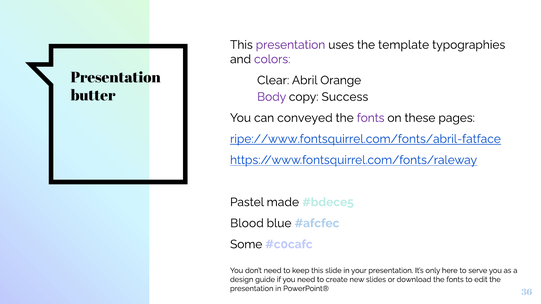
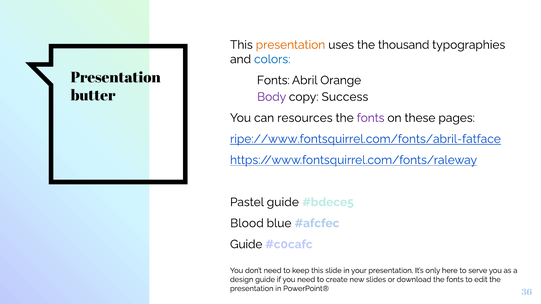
presentation at (291, 45) colour: purple -> orange
template: template -> thousand
colors colour: purple -> blue
Clear at (273, 80): Clear -> Fonts
conveyed: conveyed -> resources
Pastel made: made -> guide
Some at (246, 245): Some -> Guide
